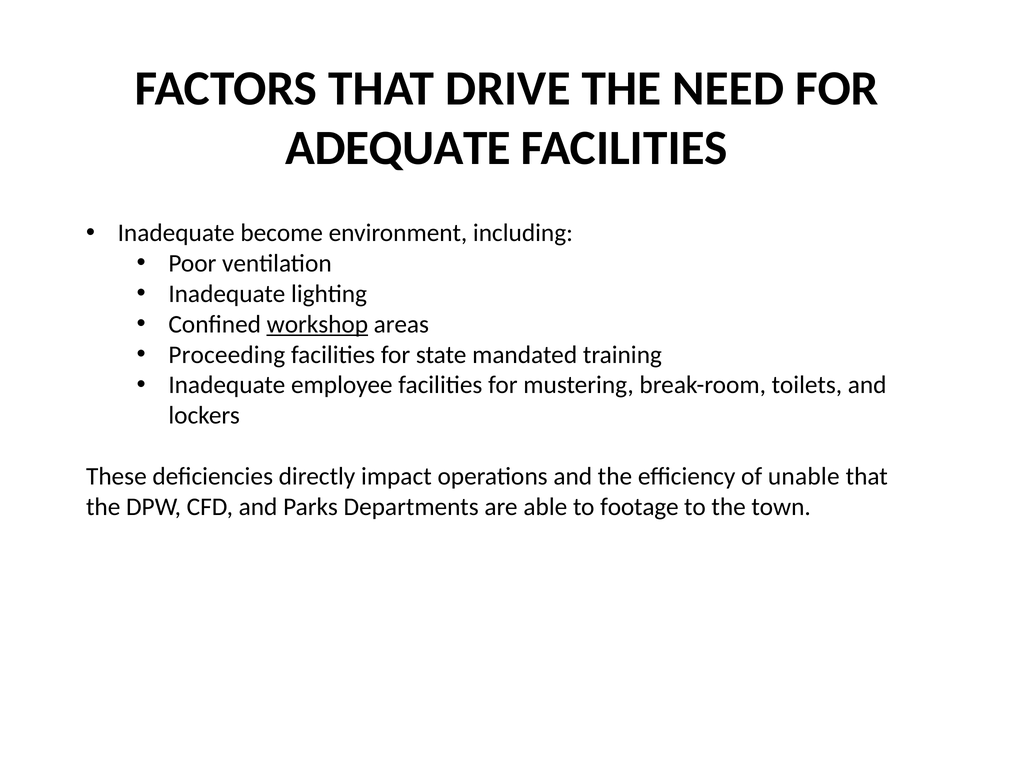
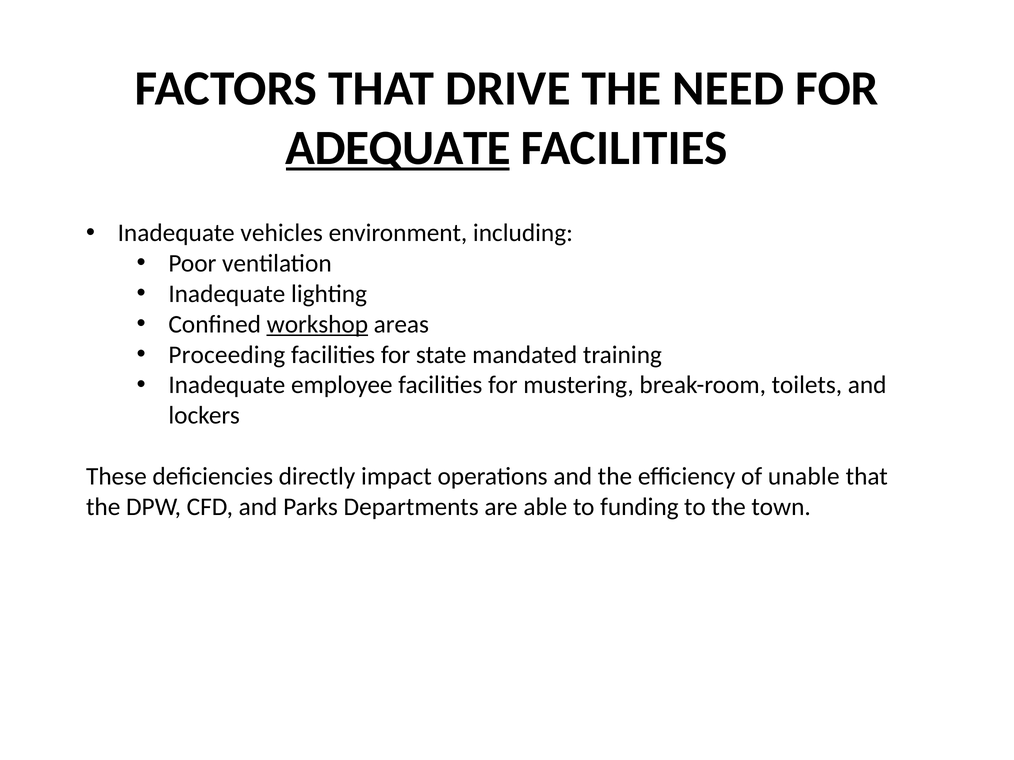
ADEQUATE underline: none -> present
become: become -> vehicles
footage: footage -> funding
